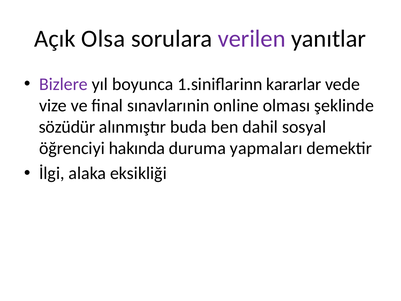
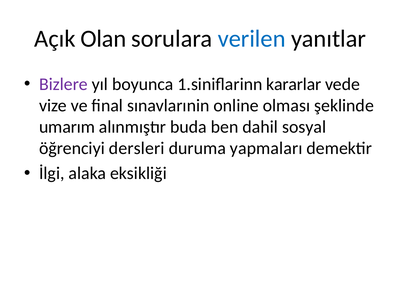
Olsa: Olsa -> Olan
verilen colour: purple -> blue
sözüdür: sözüdür -> umarım
hakında: hakında -> dersleri
